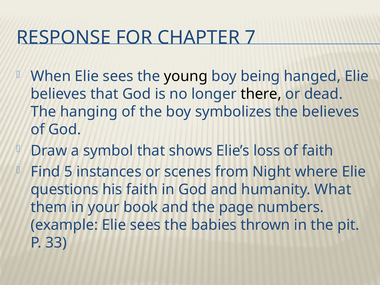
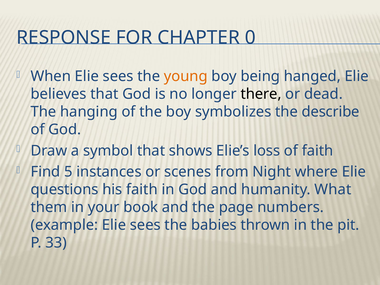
7: 7 -> 0
young colour: black -> orange
the believes: believes -> describe
